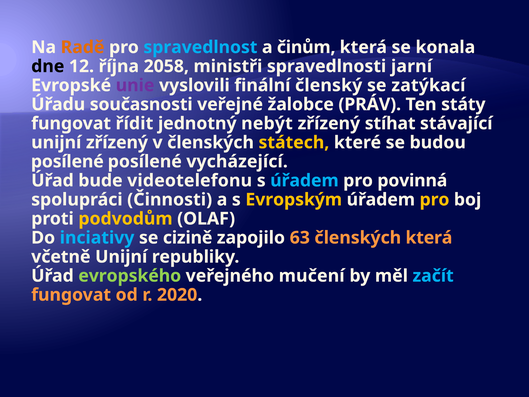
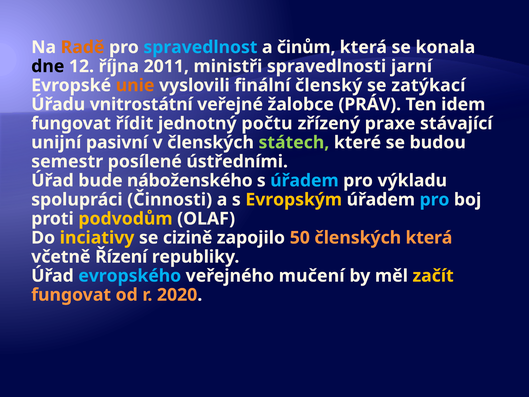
2058: 2058 -> 2011
unie colour: purple -> orange
současnosti: současnosti -> vnitrostátní
státy: státy -> idem
nebýt: nebýt -> počtu
stíhat: stíhat -> praxe
unijní zřízený: zřízený -> pasivní
státech colour: yellow -> light green
posílené at (67, 161): posílené -> semestr
vycházející: vycházející -> ústředními
videotelefonu: videotelefonu -> náboženského
povinná: povinná -> výkladu
pro at (435, 200) colour: yellow -> light blue
inciativy colour: light blue -> yellow
63: 63 -> 50
včetně Unijní: Unijní -> Řízení
evropského colour: light green -> light blue
začít colour: light blue -> yellow
